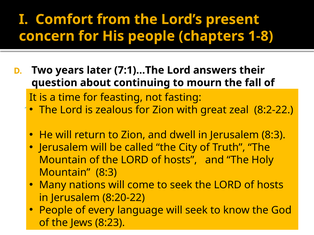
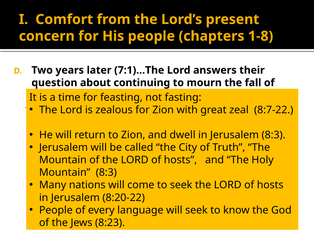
8:2-22: 8:2-22 -> 8:7-22
